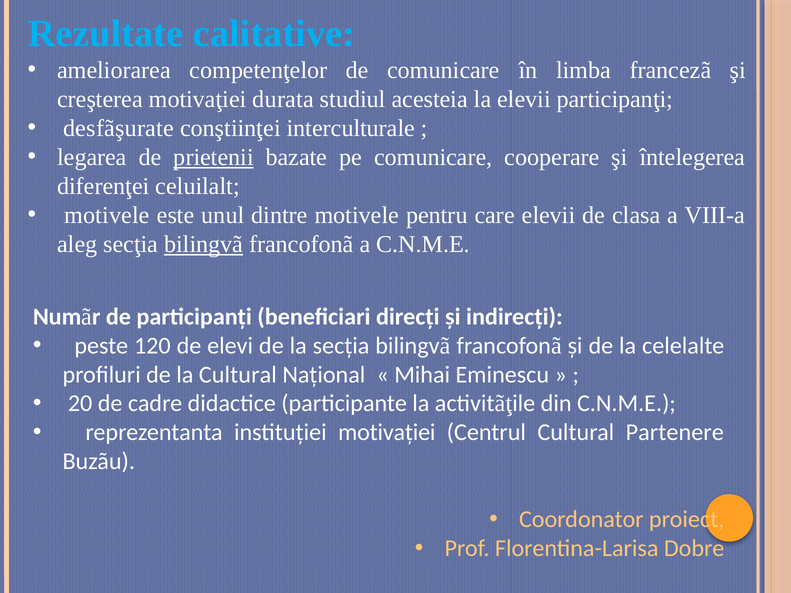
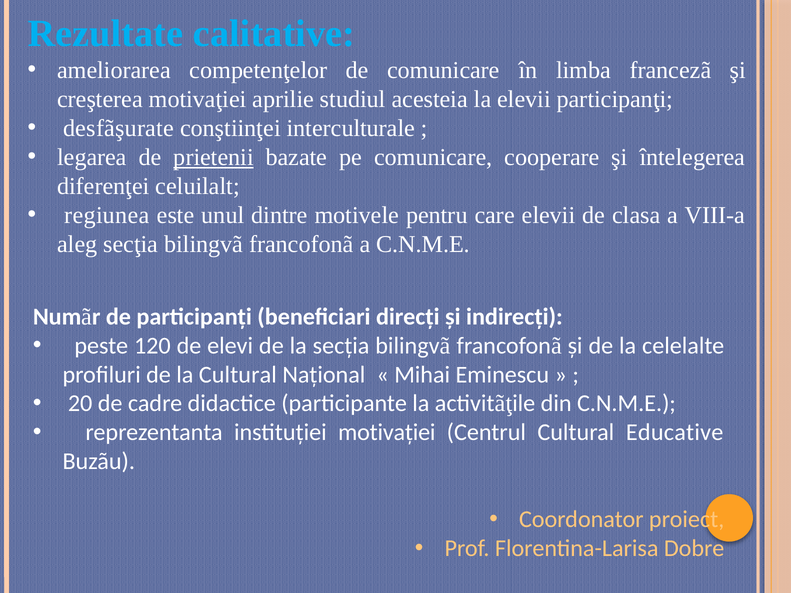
durata: durata -> aprilie
motivele at (107, 215): motivele -> regiunea
bilingvã at (204, 244) underline: present -> none
Partenere: Partenere -> Educative
